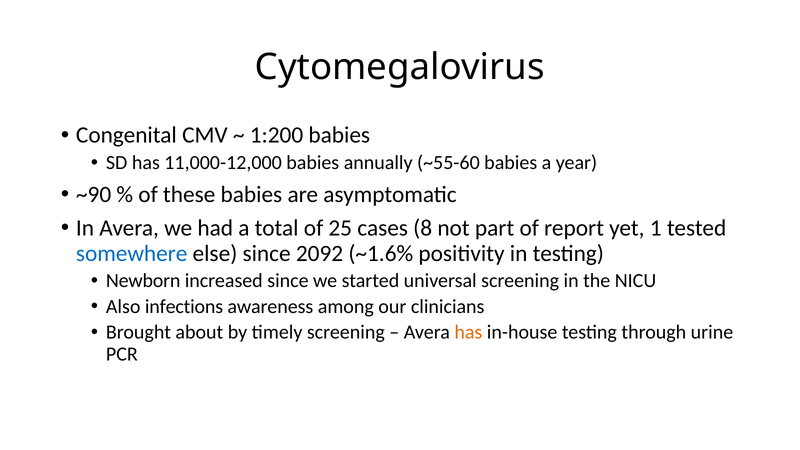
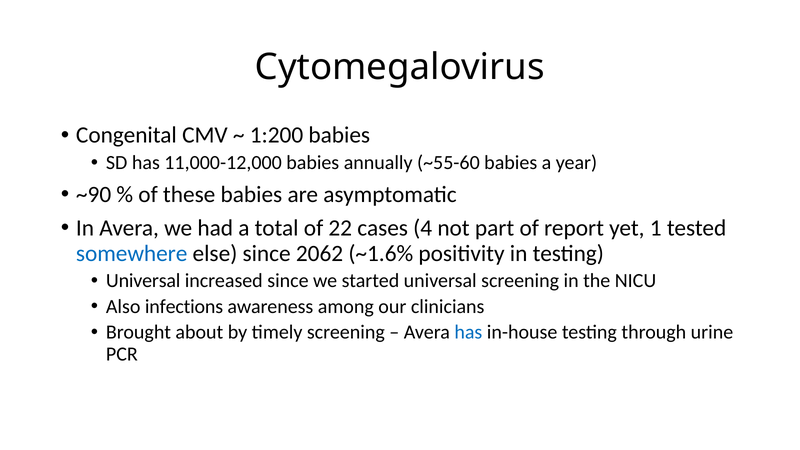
25: 25 -> 22
8: 8 -> 4
2092: 2092 -> 2062
Newborn at (143, 281): Newborn -> Universal
has at (468, 332) colour: orange -> blue
